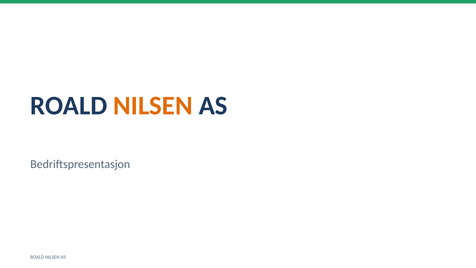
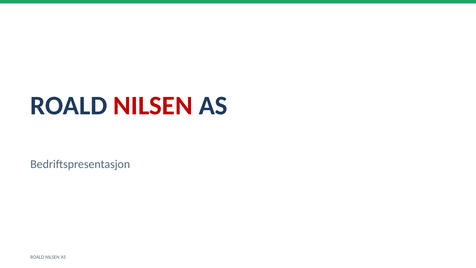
NILSEN at (153, 106) colour: orange -> red
